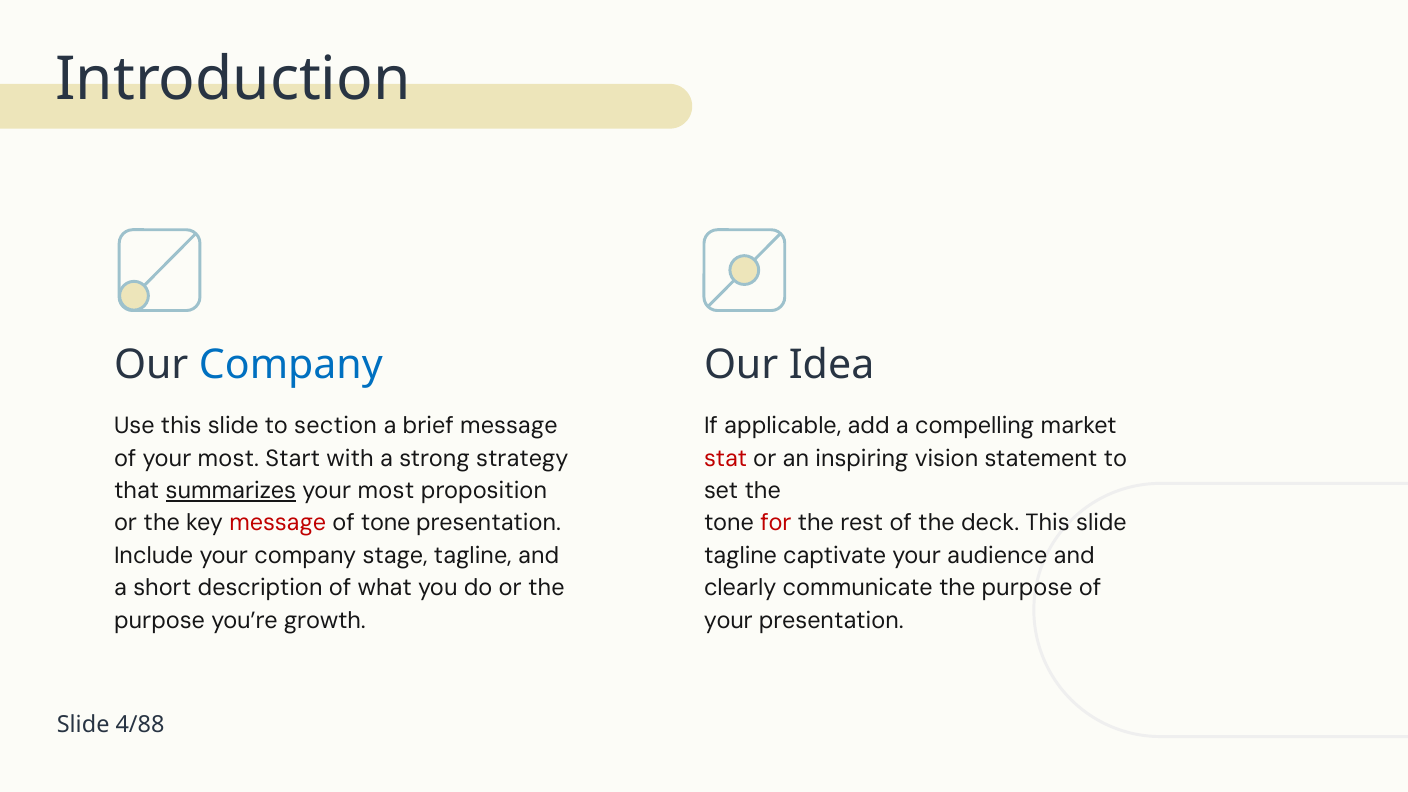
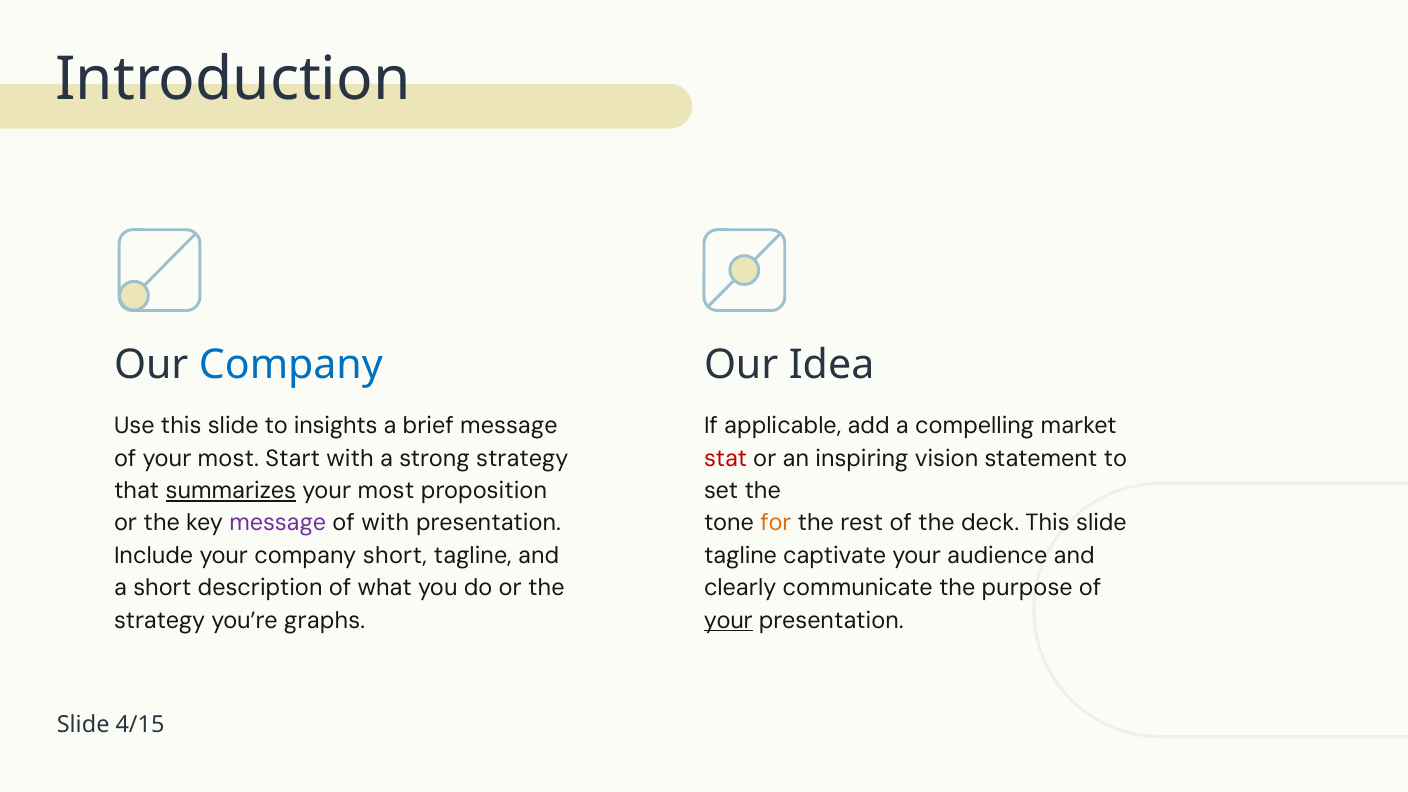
section: section -> insights
message at (278, 523) colour: red -> purple
of tone: tone -> with
for colour: red -> orange
company stage: stage -> short
purpose at (160, 620): purpose -> strategy
growth: growth -> graphs
your at (728, 620) underline: none -> present
4/88: 4/88 -> 4/15
